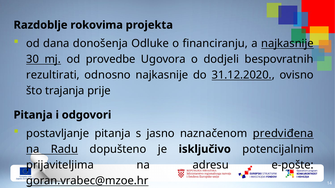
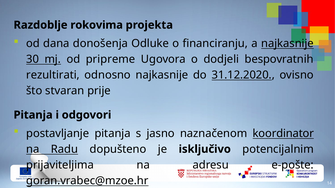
provedbe: provedbe -> pripreme
trajanja: trajanja -> stvaran
predviđena: predviđena -> koordinator
